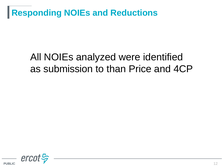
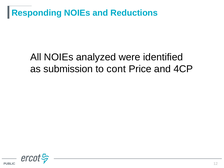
than: than -> cont
